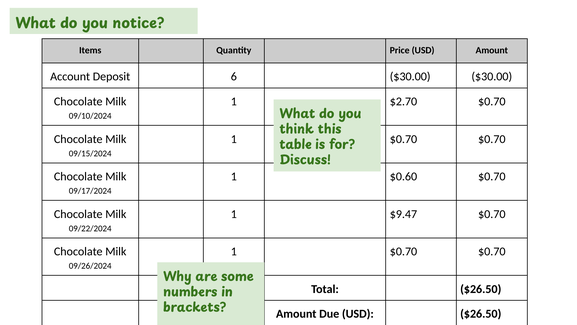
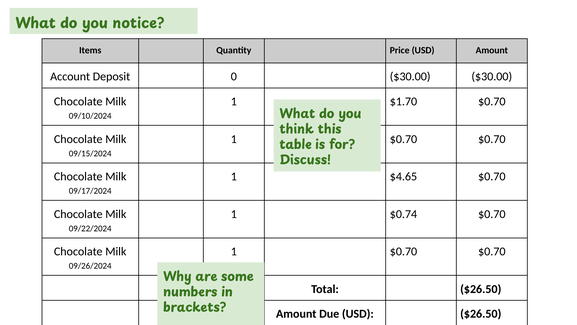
6: 6 -> 0
$2.70: $2.70 -> $1.70
$0.60: $0.60 -> $4.65
$9.47: $9.47 -> $0.74
